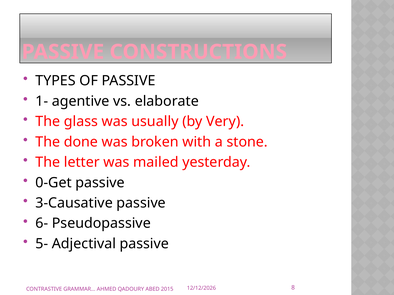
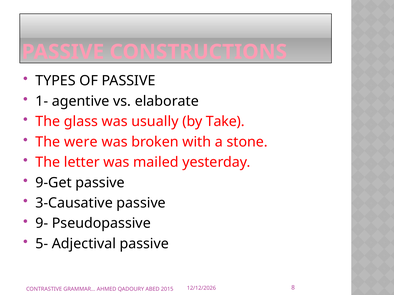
Very: Very -> Take
done: done -> were
0-Get: 0-Get -> 9-Get
6-: 6- -> 9-
